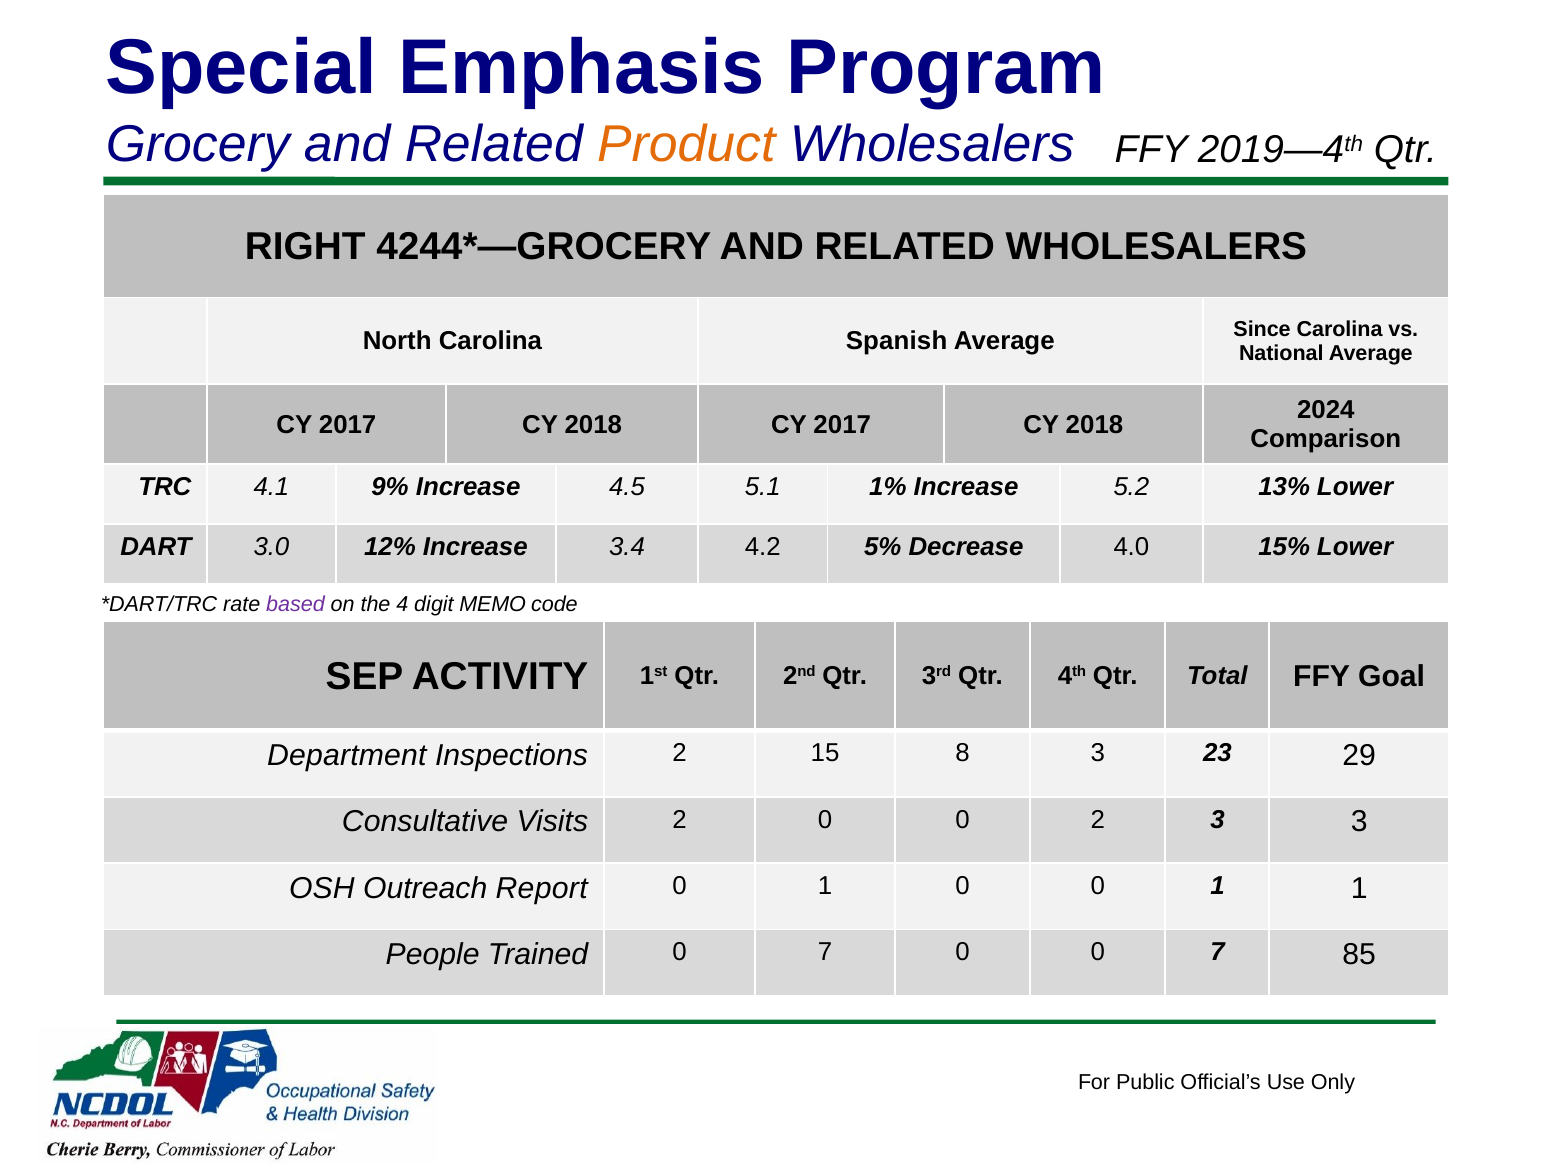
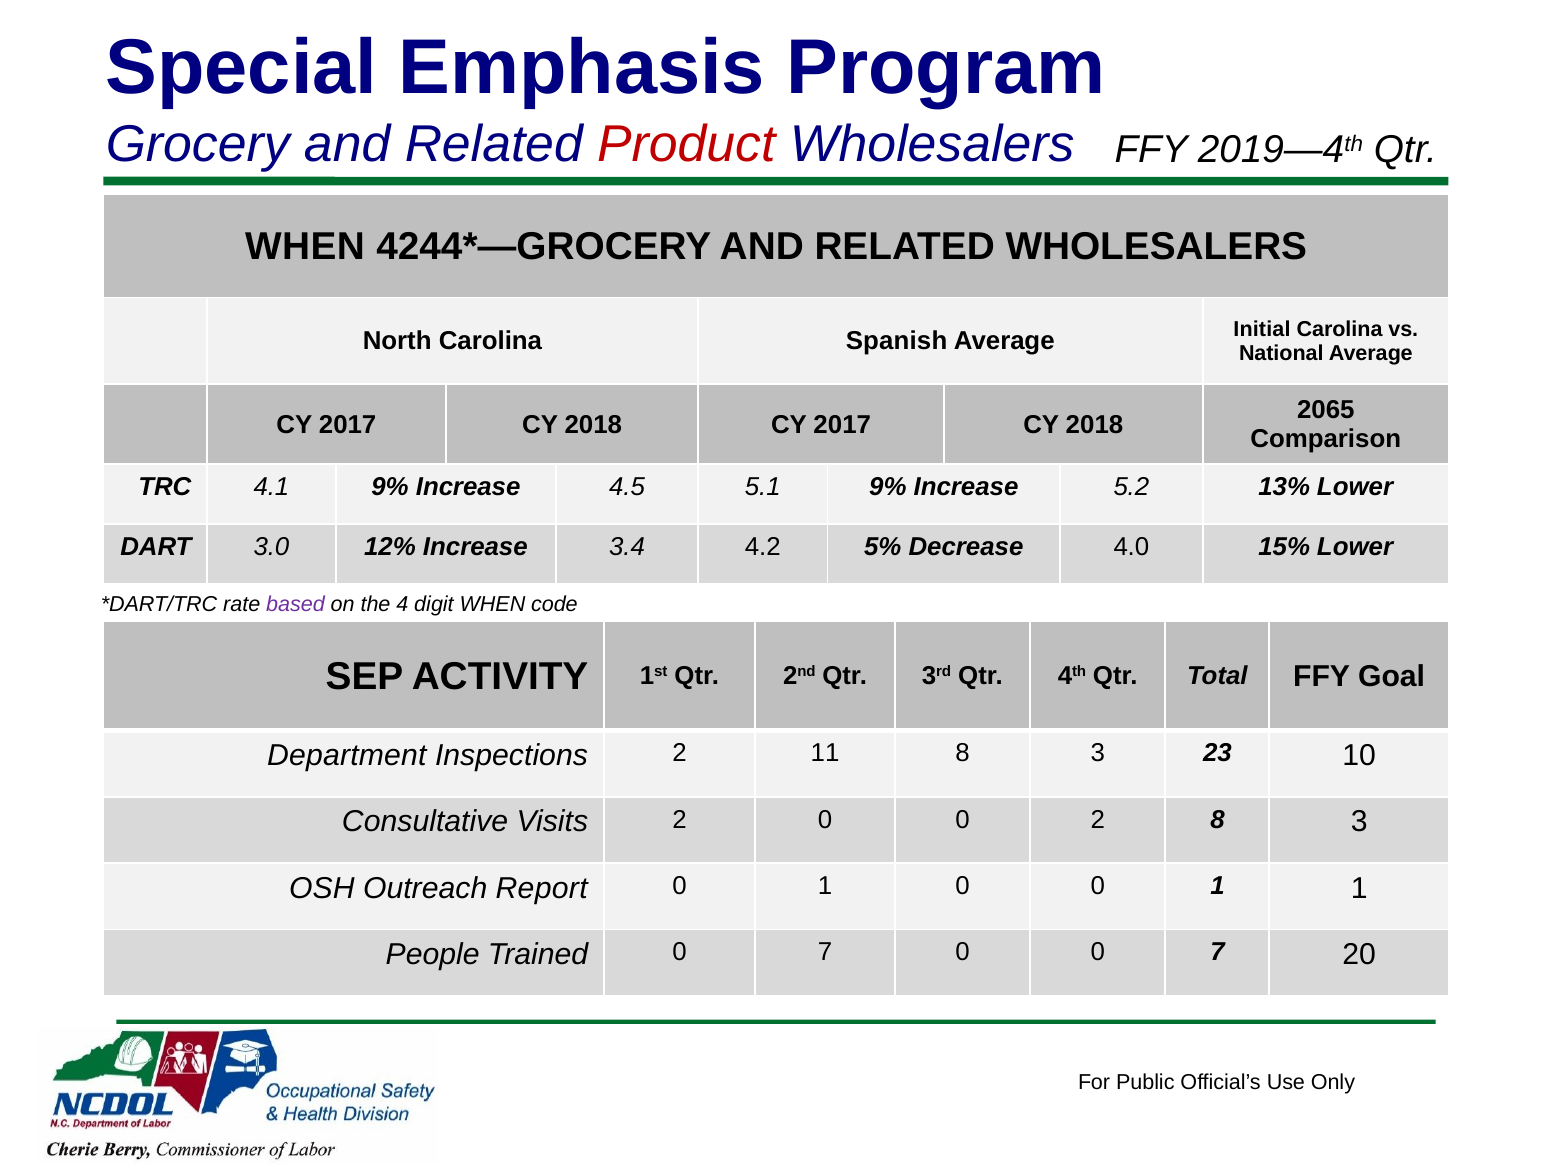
Product colour: orange -> red
RIGHT at (305, 246): RIGHT -> WHEN
Since: Since -> Initial
2024: 2024 -> 2065
5.1 1%: 1% -> 9%
digit MEMO: MEMO -> WHEN
15: 15 -> 11
29: 29 -> 10
2 3: 3 -> 8
85: 85 -> 20
